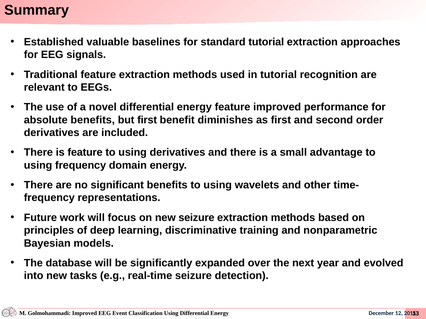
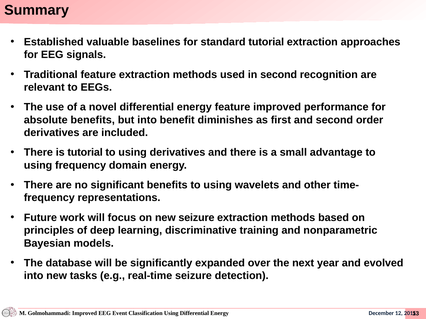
in tutorial: tutorial -> second
but first: first -> into
is feature: feature -> tutorial
